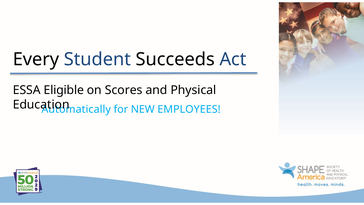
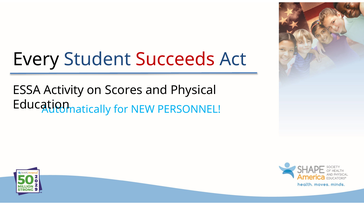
Succeeds colour: black -> red
Eligible: Eligible -> Activity
EMPLOYEES: EMPLOYEES -> PERSONNEL
